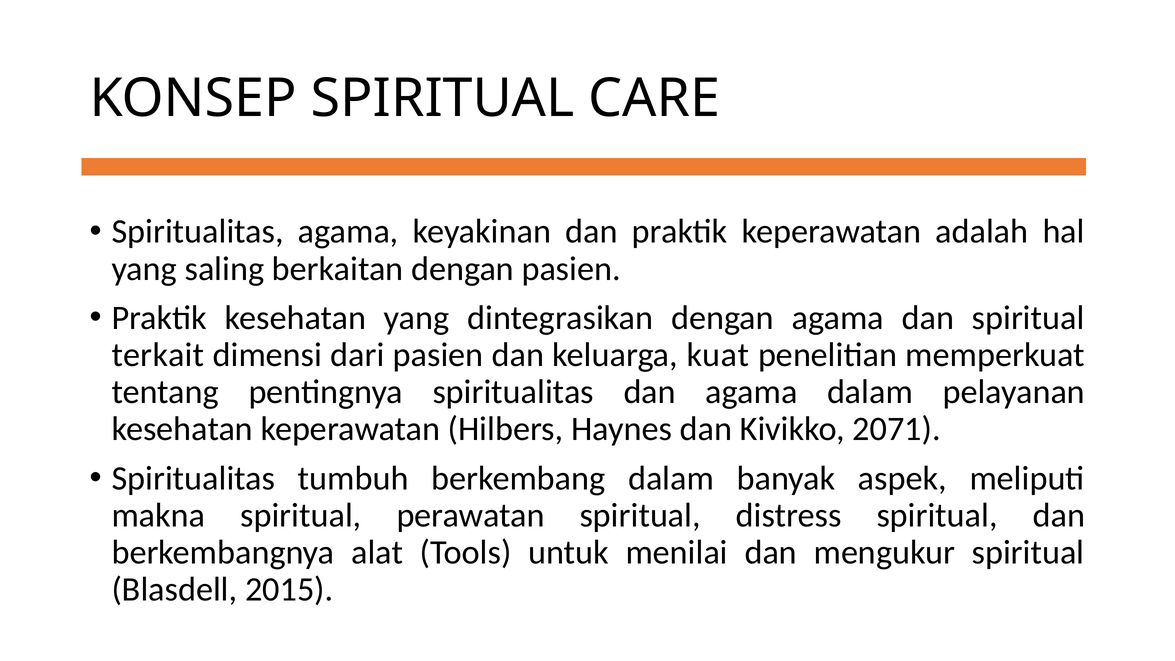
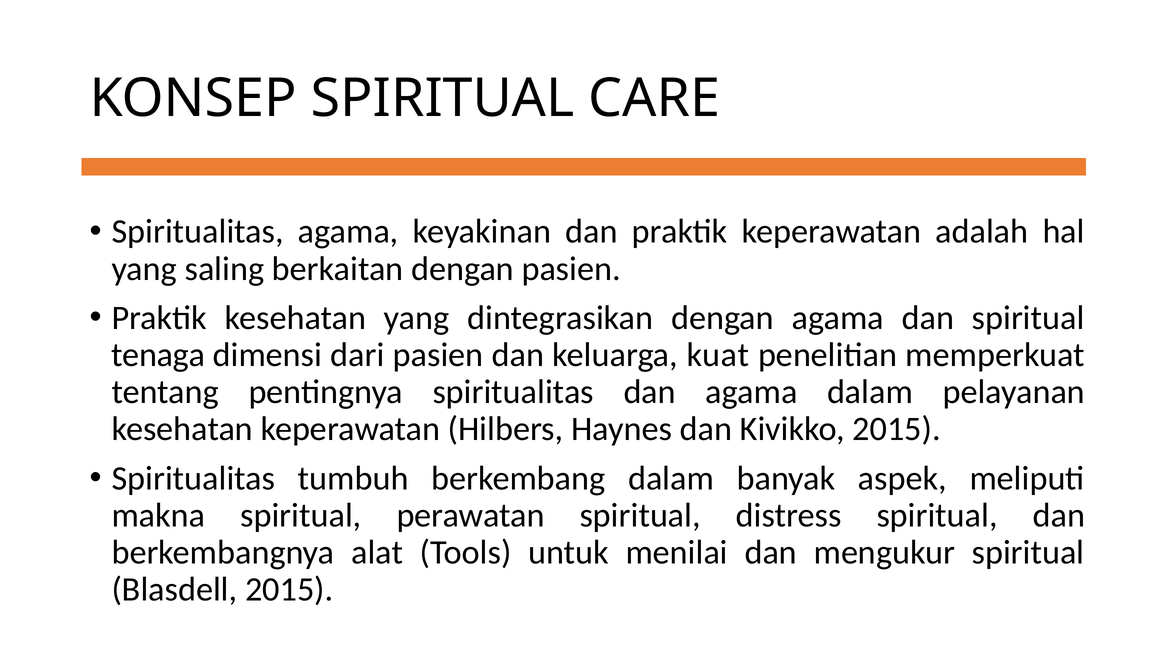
terkait: terkait -> tenaga
Kivikko 2071: 2071 -> 2015
